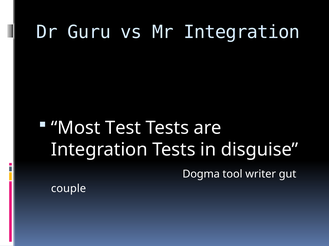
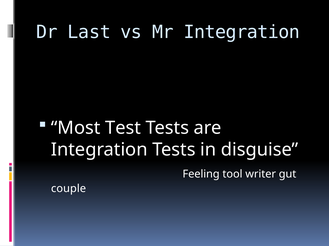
Guru: Guru -> Last
Dogma: Dogma -> Feeling
